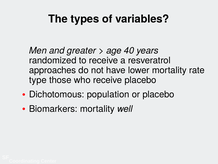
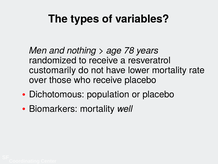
greater: greater -> nothing
40: 40 -> 78
approaches: approaches -> customarily
type: type -> over
